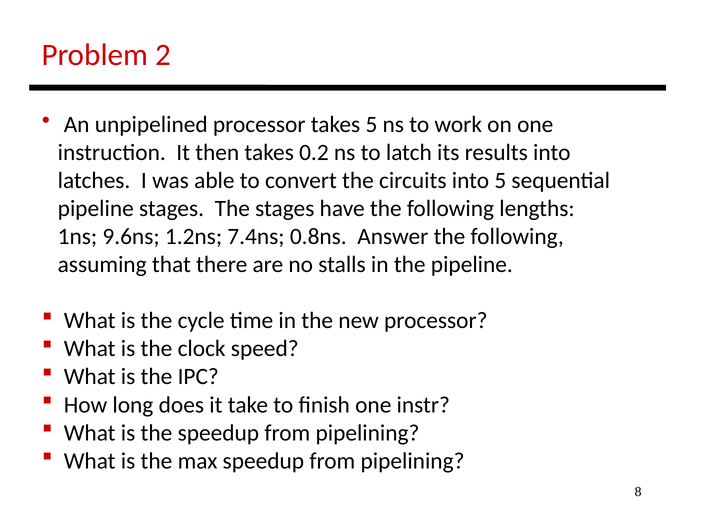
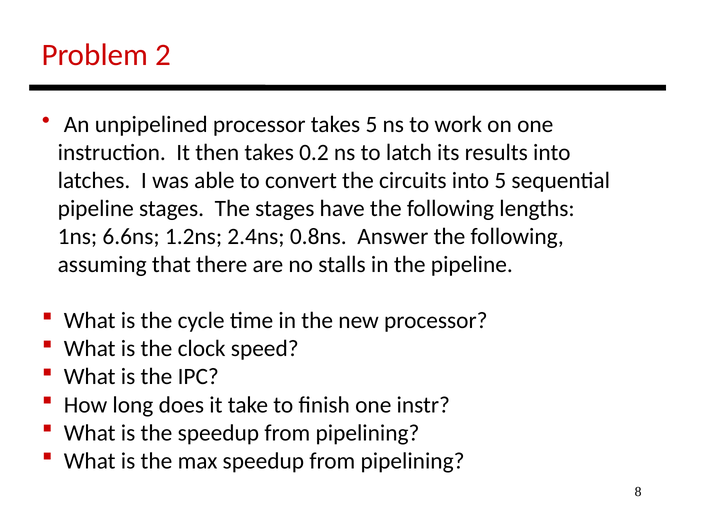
9.6ns: 9.6ns -> 6.6ns
7.4ns: 7.4ns -> 2.4ns
